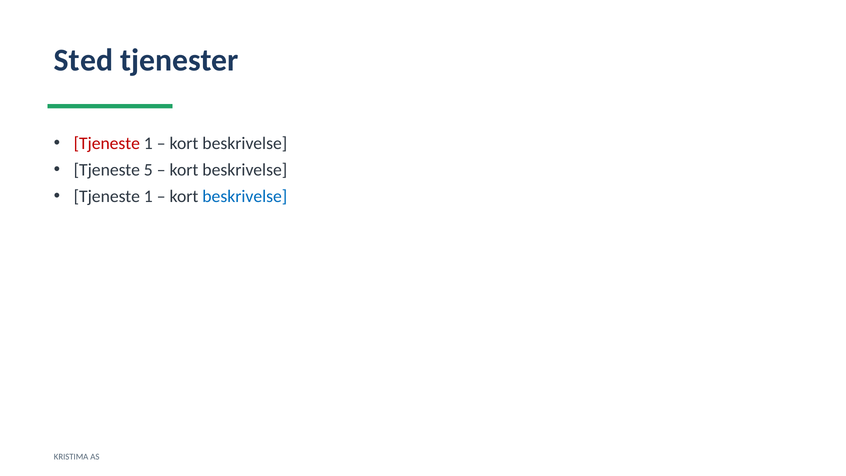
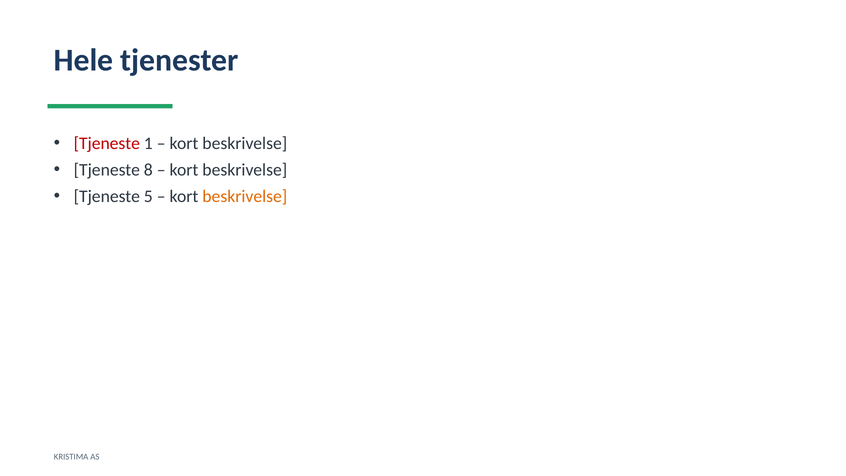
Sted: Sted -> Hele
5: 5 -> 8
1 at (148, 196): 1 -> 5
beskrivelse at (245, 196) colour: blue -> orange
